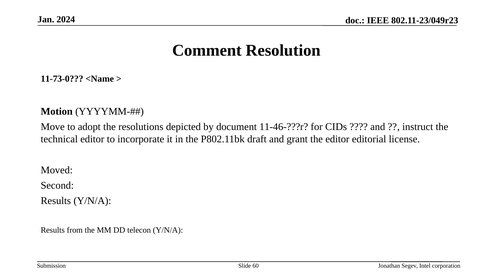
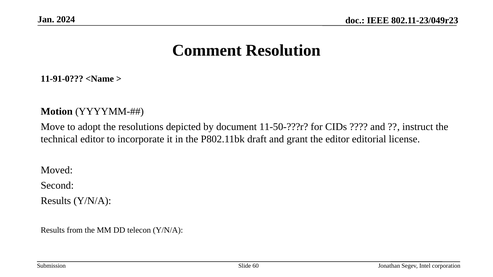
11-73-0: 11-73-0 -> 11-91-0
11-46-???r: 11-46-???r -> 11-50-???r
